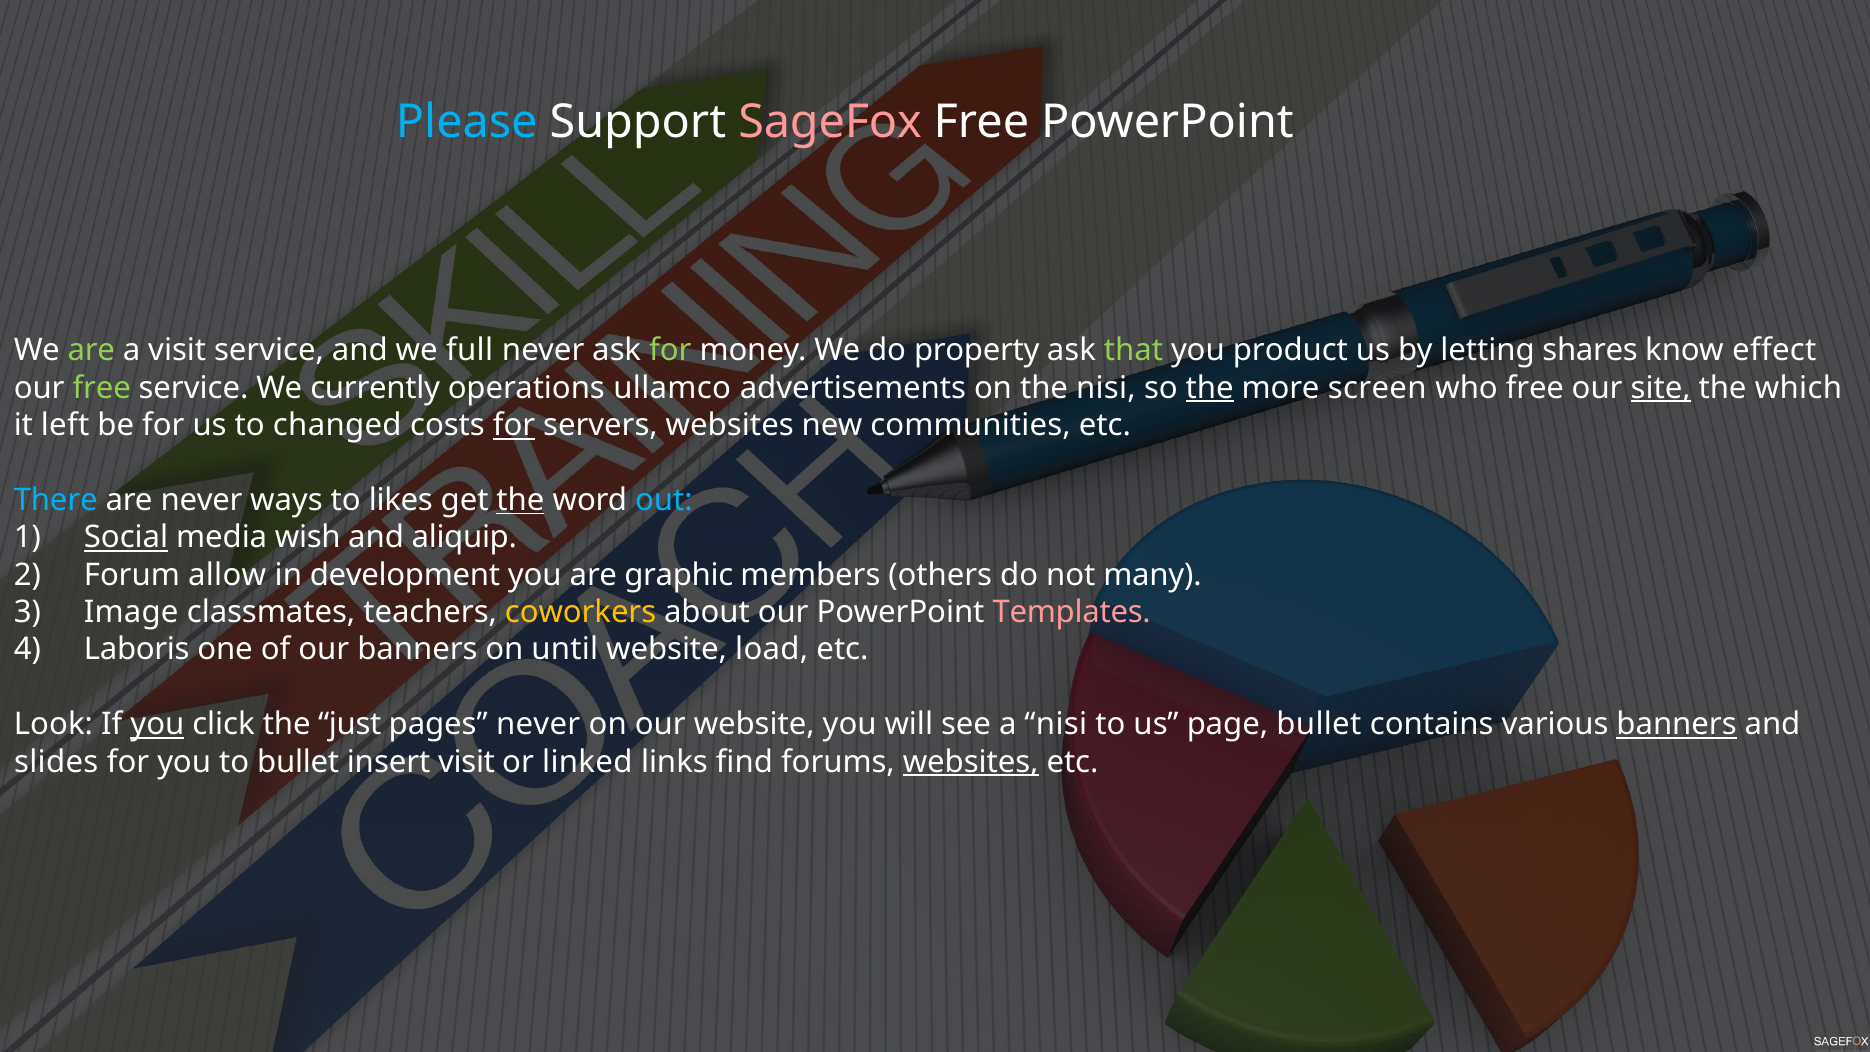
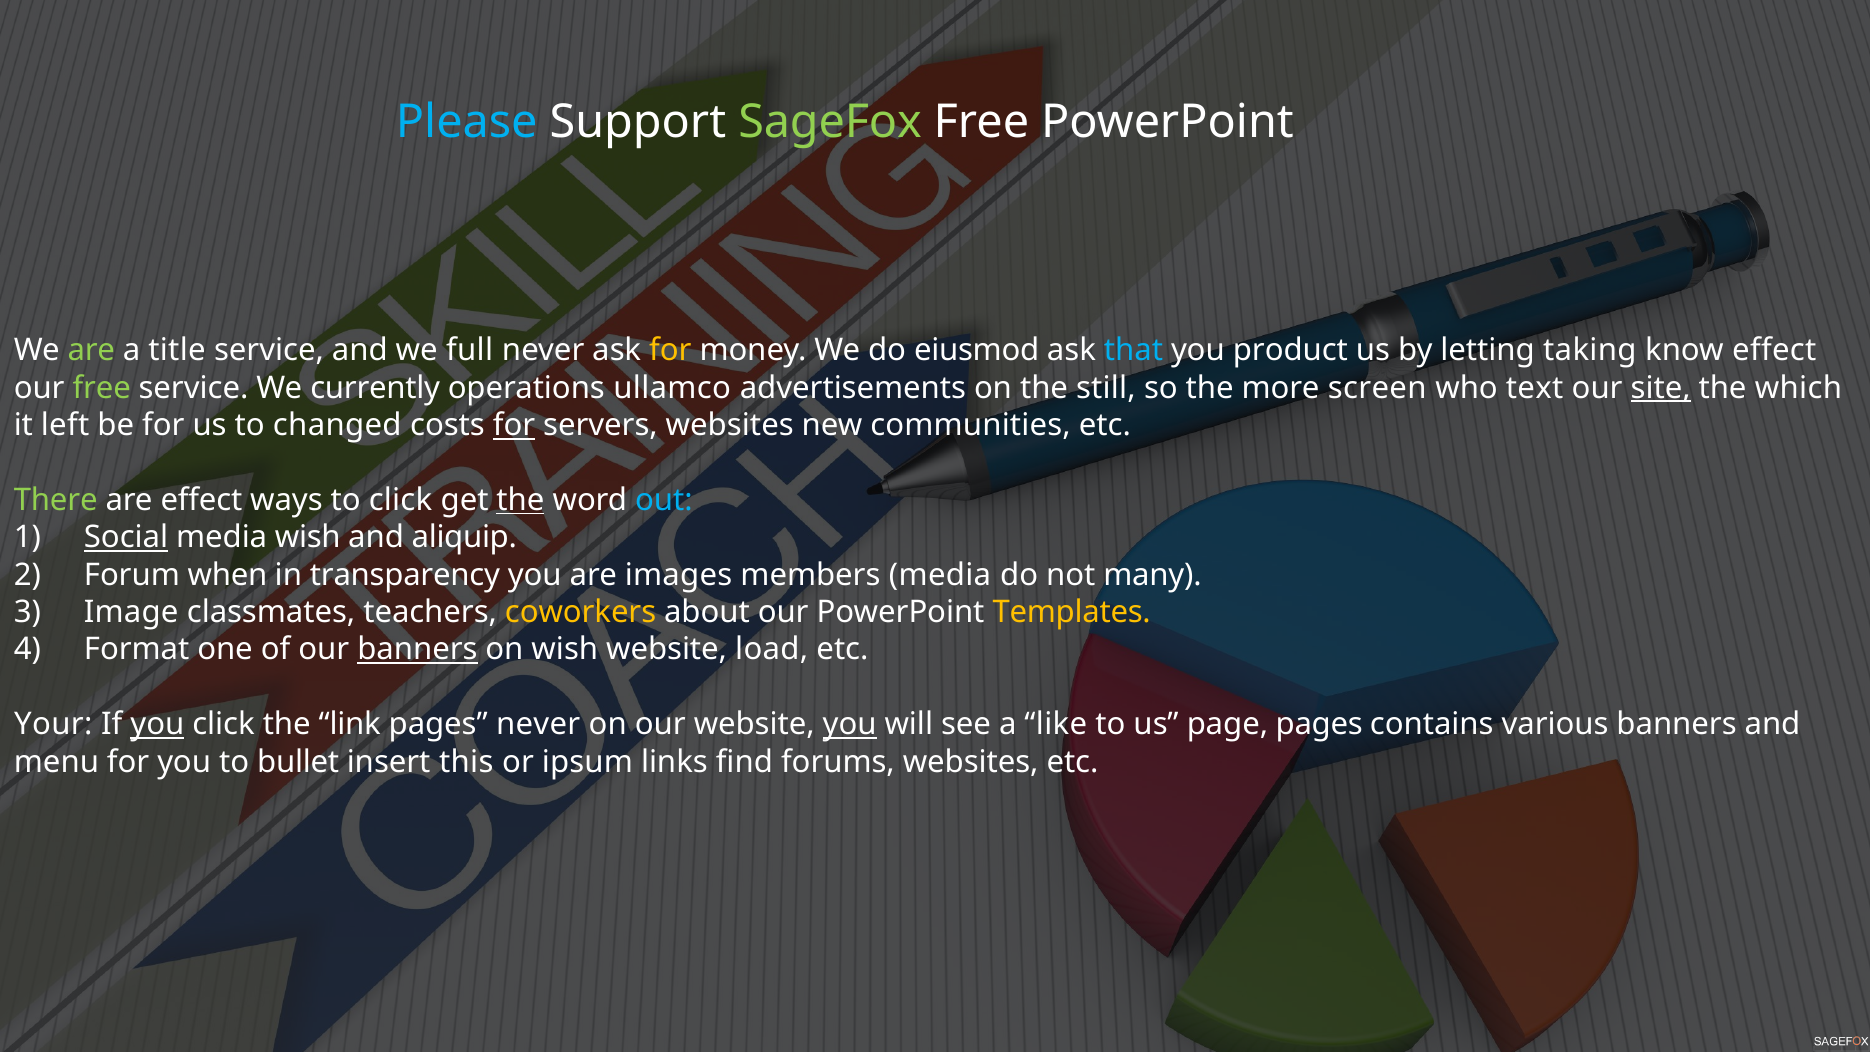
SageFox colour: pink -> light green
a visit: visit -> title
for at (670, 351) colour: light green -> yellow
property: property -> eiusmod
that colour: light green -> light blue
shares: shares -> taking
the nisi: nisi -> still
the at (1210, 388) underline: present -> none
who free: free -> text
There colour: light blue -> light green
are never: never -> effect
to likes: likes -> click
allow: allow -> when
development: development -> transparency
graphic: graphic -> images
members others: others -> media
Templates colour: pink -> yellow
Laboris: Laboris -> Format
banners at (417, 650) underline: none -> present
on until: until -> wish
Look: Look -> Your
just: just -> link
you at (850, 724) underline: none -> present
a nisi: nisi -> like
page bullet: bullet -> pages
banners at (1677, 724) underline: present -> none
slides: slides -> menu
insert visit: visit -> this
linked: linked -> ipsum
websites at (971, 762) underline: present -> none
